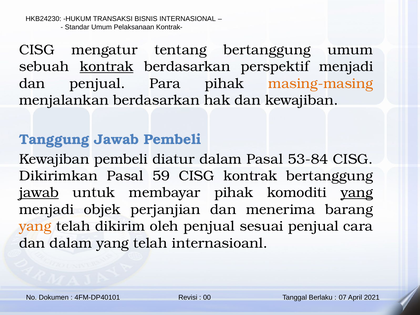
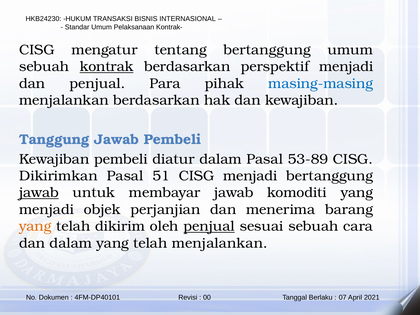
masing-masing colour: orange -> blue
53-84: 53-84 -> 53-89
59: 59 -> 51
CISG kontrak: kontrak -> menjadi
membayar pihak: pihak -> jawab
yang at (357, 193) underline: present -> none
penjual at (209, 226) underline: none -> present
sesuai penjual: penjual -> sebuah
telah internasioanl: internasioanl -> menjalankan
